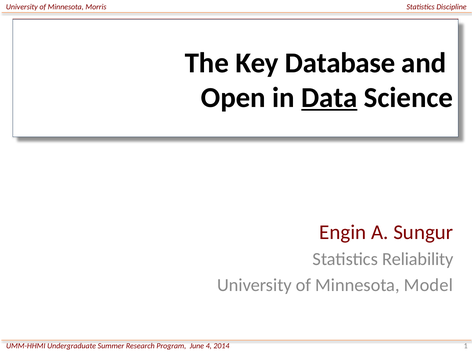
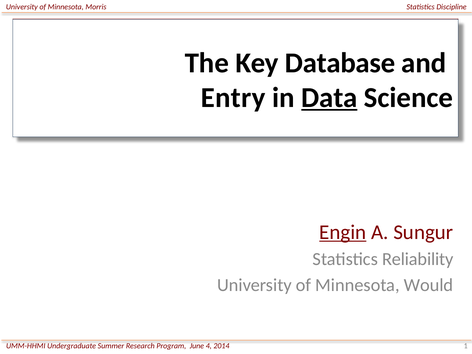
Open: Open -> Entry
Engin underline: none -> present
Model: Model -> Would
